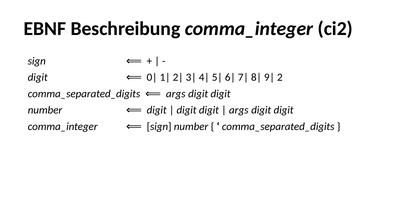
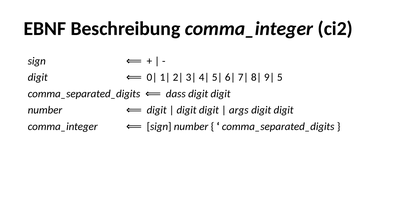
2: 2 -> 5
args at (176, 94): args -> dass
